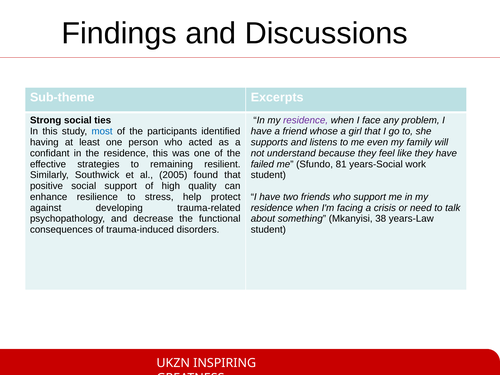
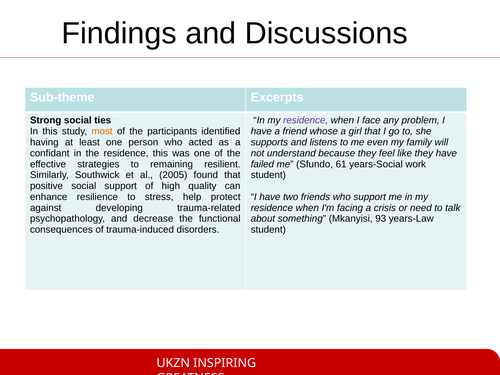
most colour: blue -> orange
81: 81 -> 61
38: 38 -> 93
